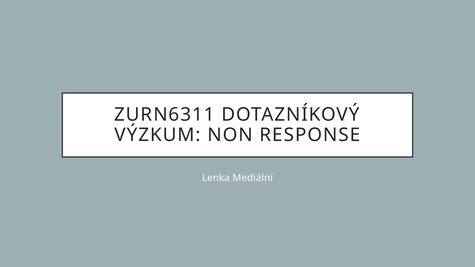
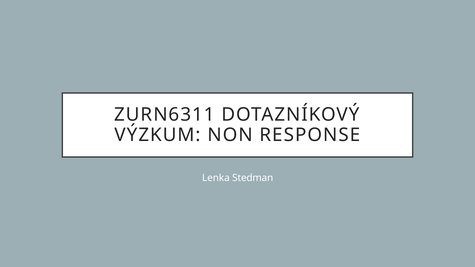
Mediální: Mediální -> Stedman
